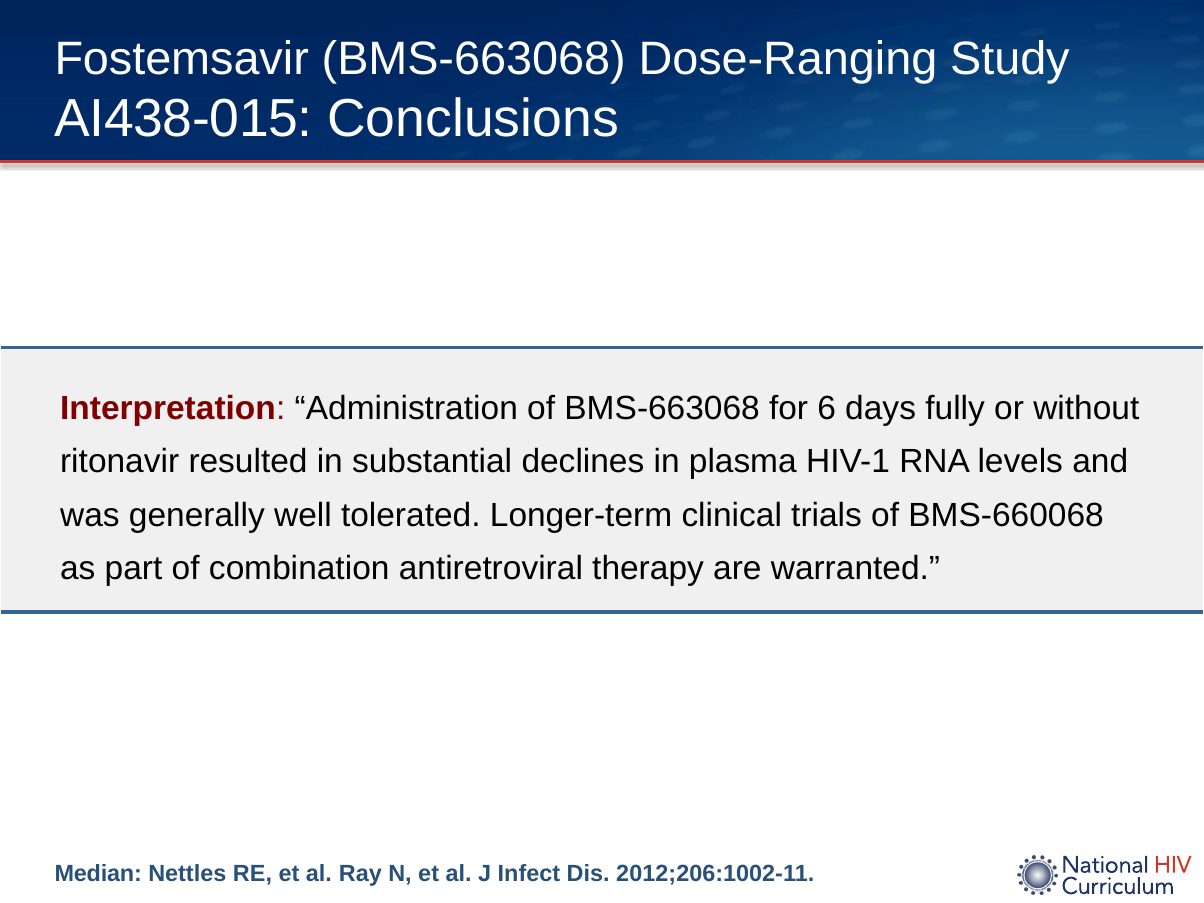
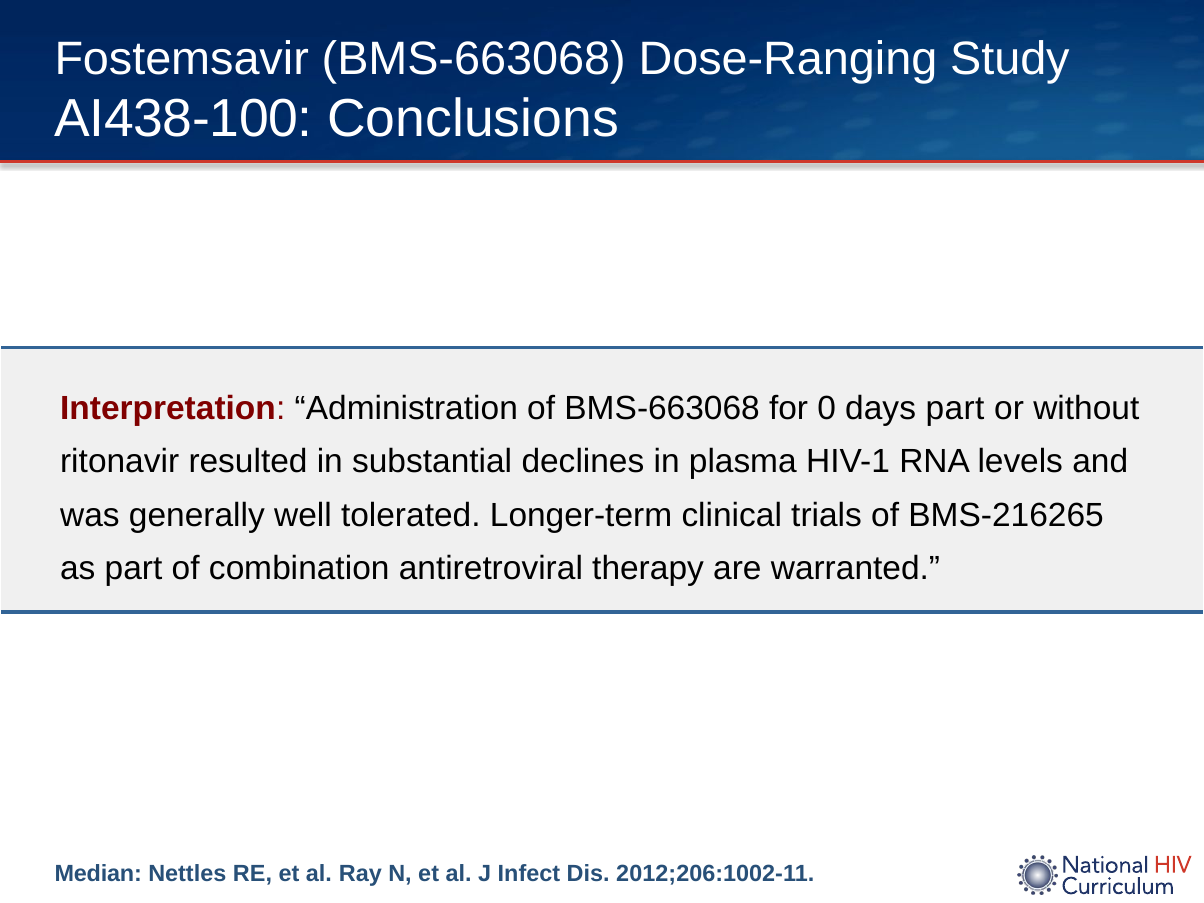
AI438-015: AI438-015 -> AI438-100
6: 6 -> 0
days fully: fully -> part
BMS-660068: BMS-660068 -> BMS-216265
